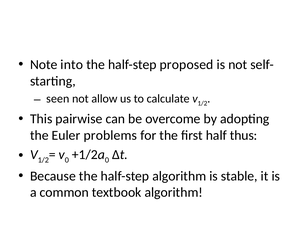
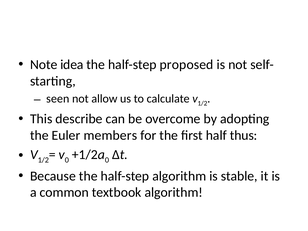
into: into -> idea
pairwise: pairwise -> describe
problems: problems -> members
